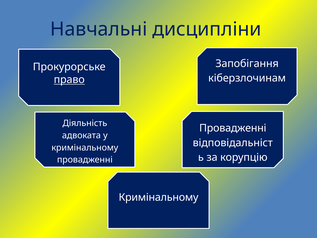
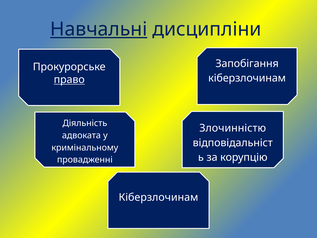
Навчальні underline: none -> present
Провадженні at (233, 128): Провадженні -> Злочинністю
Кримінальному at (159, 197): Кримінальному -> Кіберзлочинам
